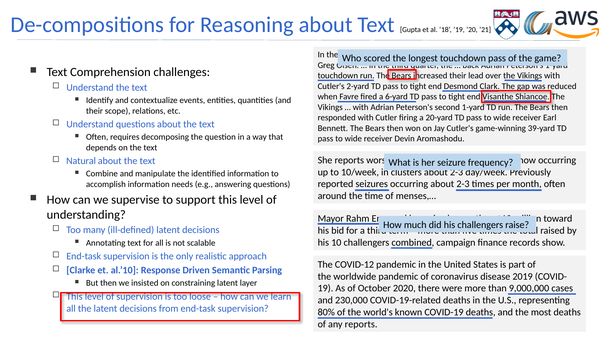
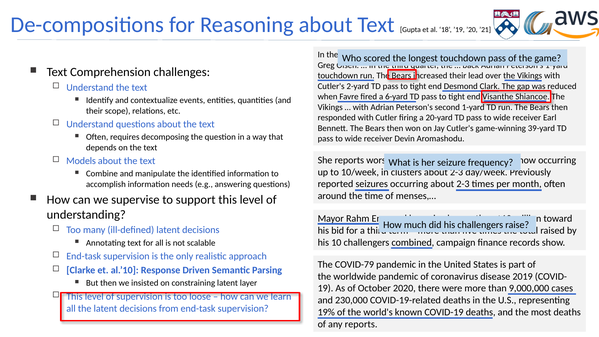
Natural: Natural -> Models
COVID-12: COVID-12 -> COVID-79
80%: 80% -> 19%
